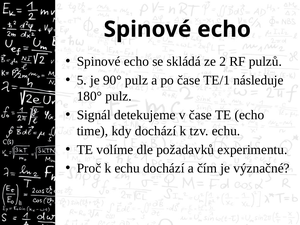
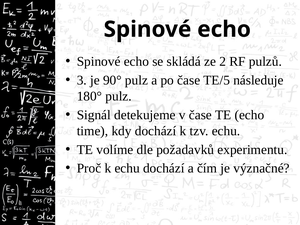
5: 5 -> 3
TE/1: TE/1 -> TE/5
